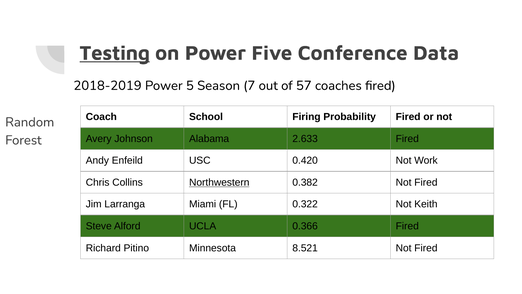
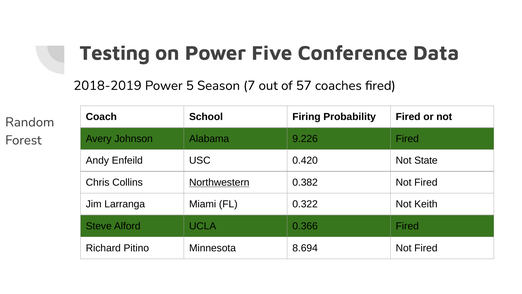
Testing underline: present -> none
2.633: 2.633 -> 9.226
Work: Work -> State
8.521: 8.521 -> 8.694
